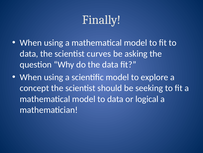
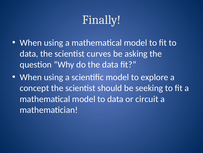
logical: logical -> circuit
